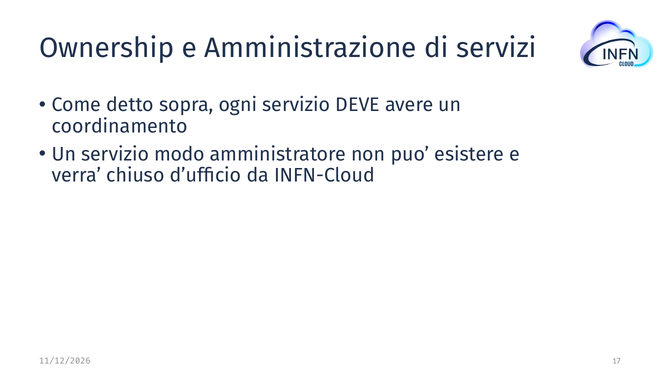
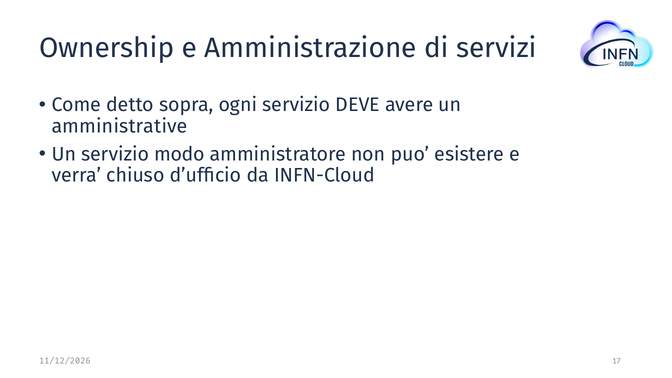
coordinamento: coordinamento -> amministrative
